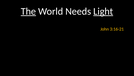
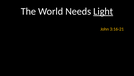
The underline: present -> none
